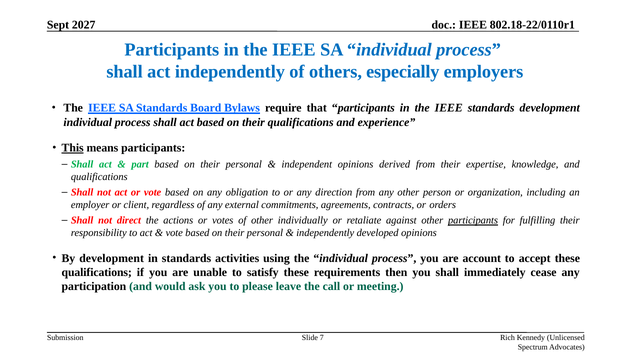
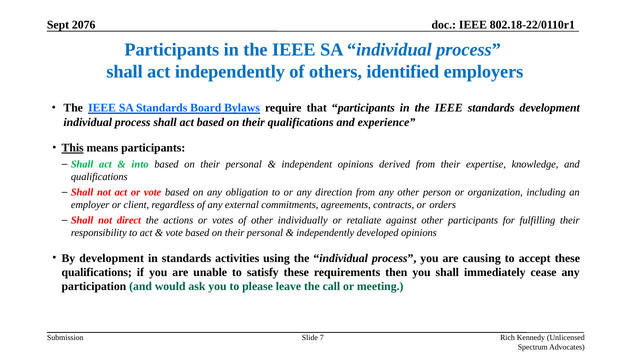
2027: 2027 -> 2076
especially: especially -> identified
part: part -> into
participants at (473, 221) underline: present -> none
account: account -> causing
